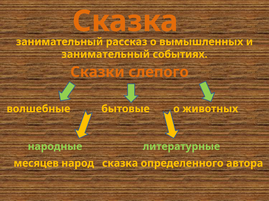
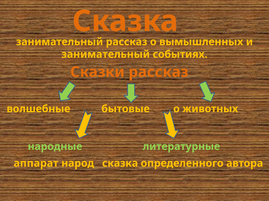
Сказки слепого: слепого -> рассказ
месяцев: месяцев -> аппарат
